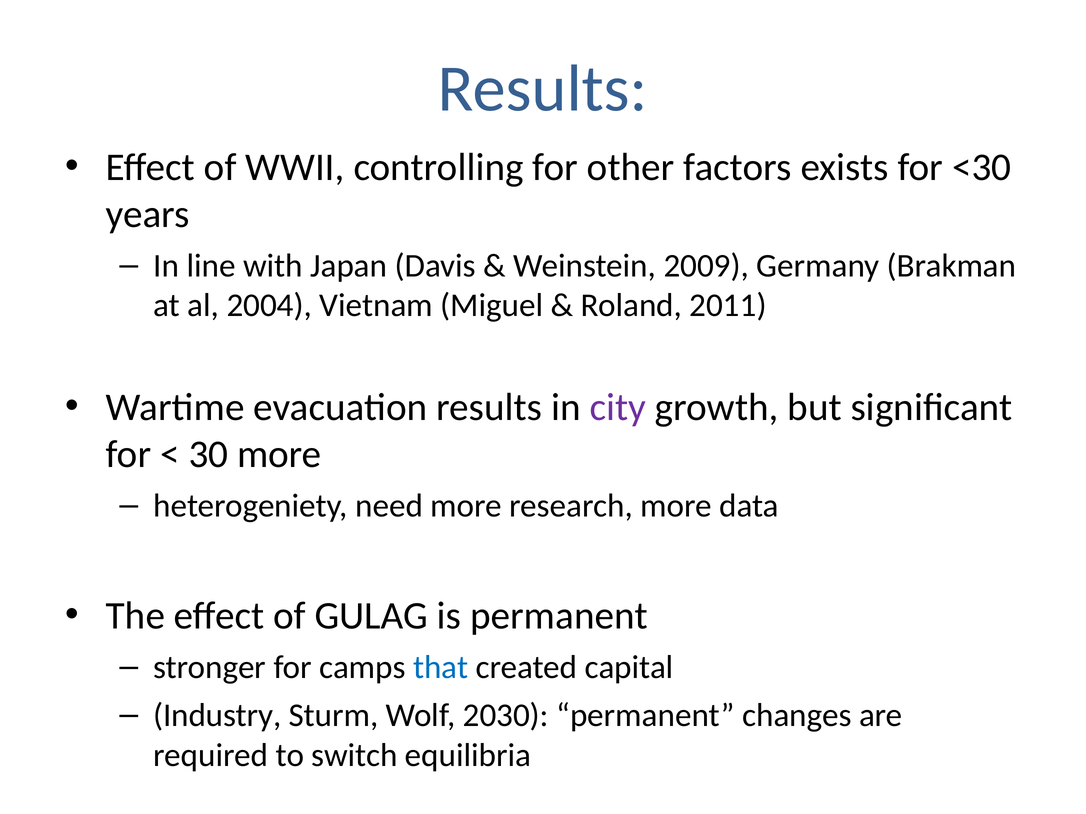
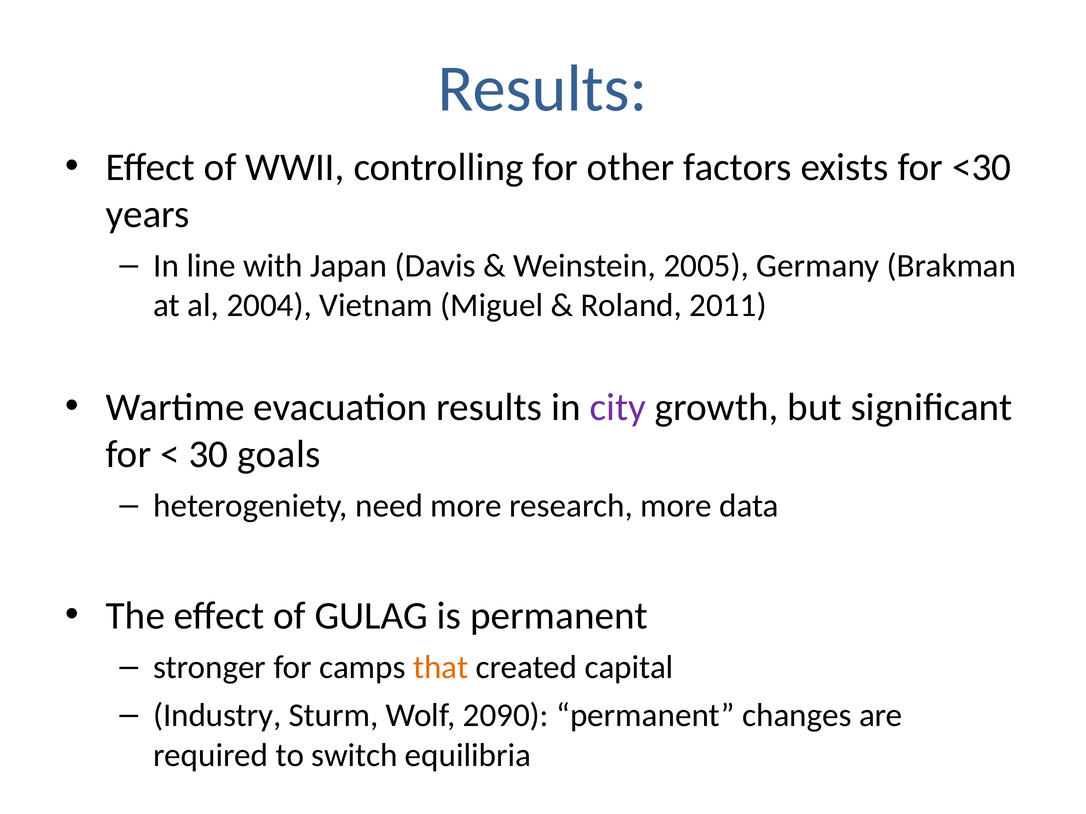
2009: 2009 -> 2005
30 more: more -> goals
that colour: blue -> orange
2030: 2030 -> 2090
